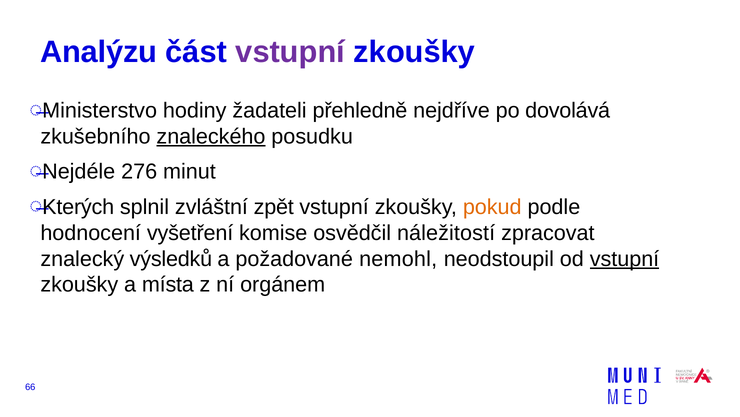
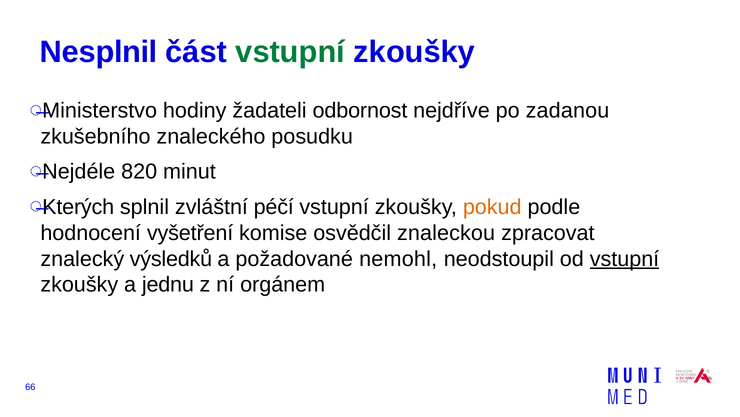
Analýzu: Analýzu -> Nesplnil
vstupní at (290, 52) colour: purple -> green
přehledně: přehledně -> odbornost
dovolává: dovolává -> zadanou
znaleckého underline: present -> none
276: 276 -> 820
zpět: zpět -> péčí
náležitostí: náležitostí -> znaleckou
místa: místa -> jednu
